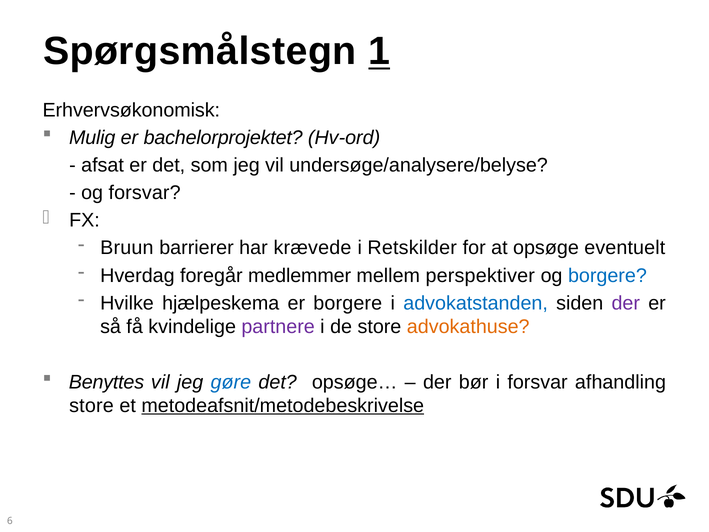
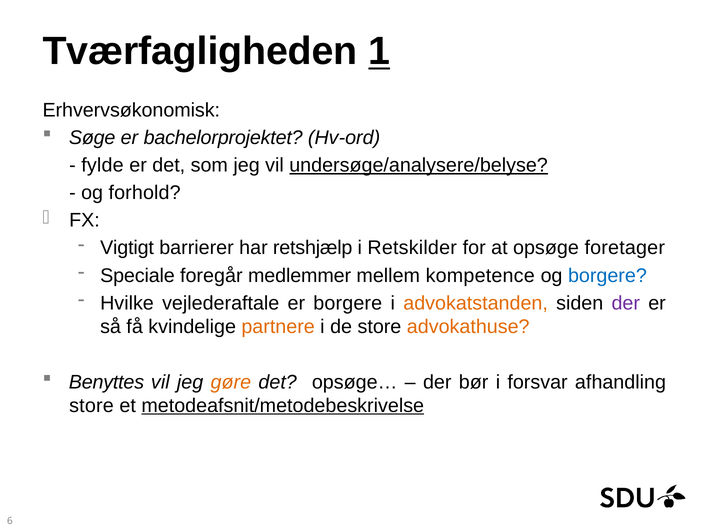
Spørgsmålstegn: Spørgsmålstegn -> Tværfagligheden
Mulig: Mulig -> Søge
afsat: afsat -> fylde
undersøge/analysere/belyse underline: none -> present
og forsvar: forsvar -> forhold
Bruun: Bruun -> Vigtigt
krævede: krævede -> retshjælp
eventuelt: eventuelt -> foretager
Hverdag: Hverdag -> Speciale
perspektiver: perspektiver -> kompetence
hjælpeskema: hjælpeskema -> vejlederaftale
advokatstanden colour: blue -> orange
partnere colour: purple -> orange
gøre colour: blue -> orange
